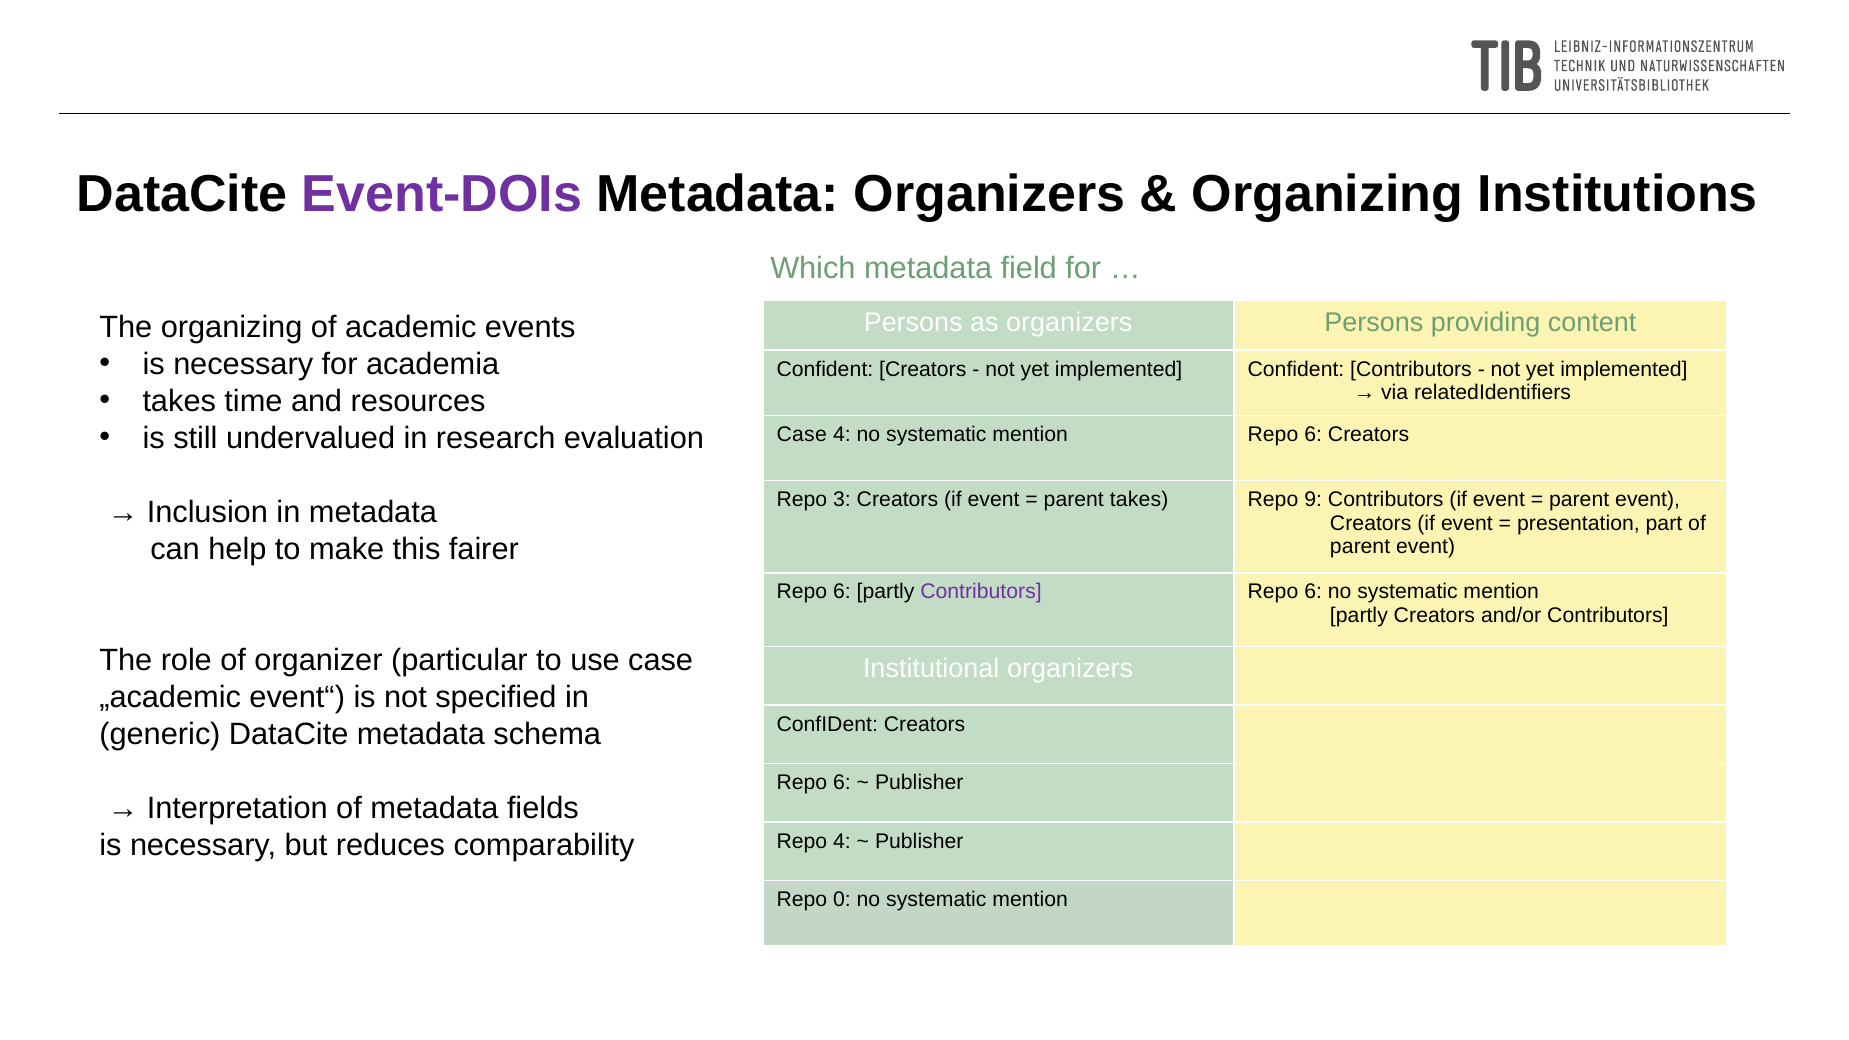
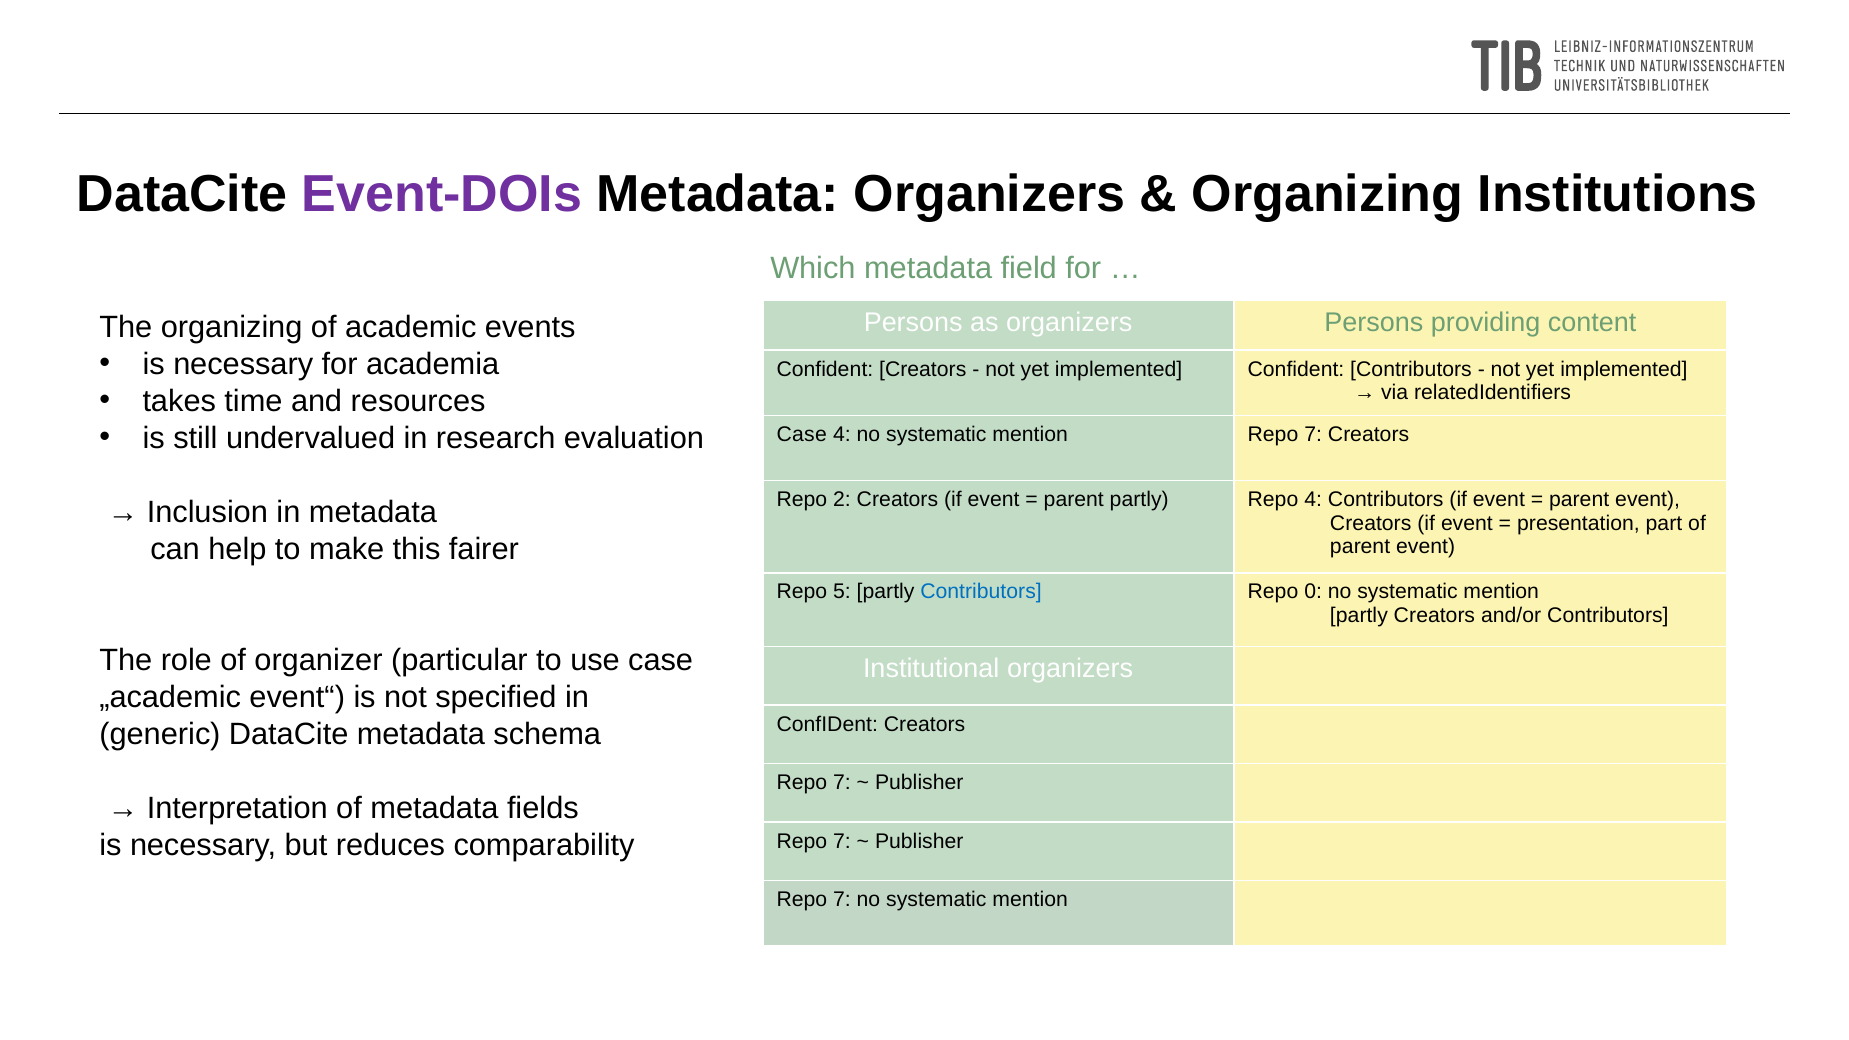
mention Repo 6: 6 -> 7
3: 3 -> 2
parent takes: takes -> partly
Repo 9: 9 -> 4
6 at (842, 592): 6 -> 5
Contributors at (981, 592) colour: purple -> blue
6 at (1313, 592): 6 -> 0
6 at (842, 783): 6 -> 7
4 at (842, 841): 4 -> 7
0 at (842, 900): 0 -> 7
